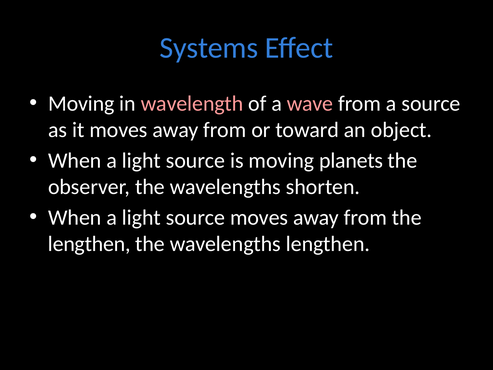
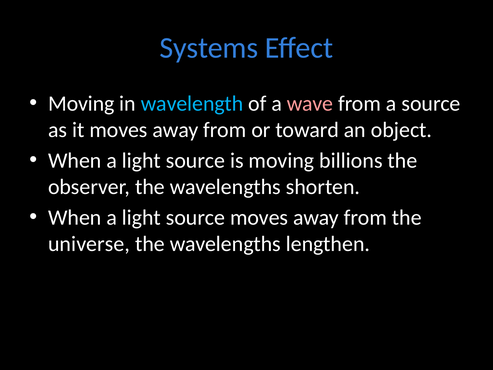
wavelength colour: pink -> light blue
planets: planets -> billions
lengthen at (89, 244): lengthen -> universe
